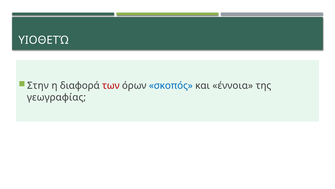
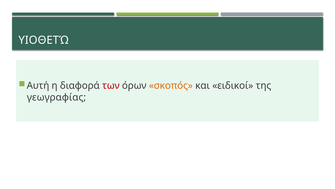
Στην: Στην -> Αυτή
σκοπός colour: blue -> orange
έννοια: έννοια -> ειδικοί
